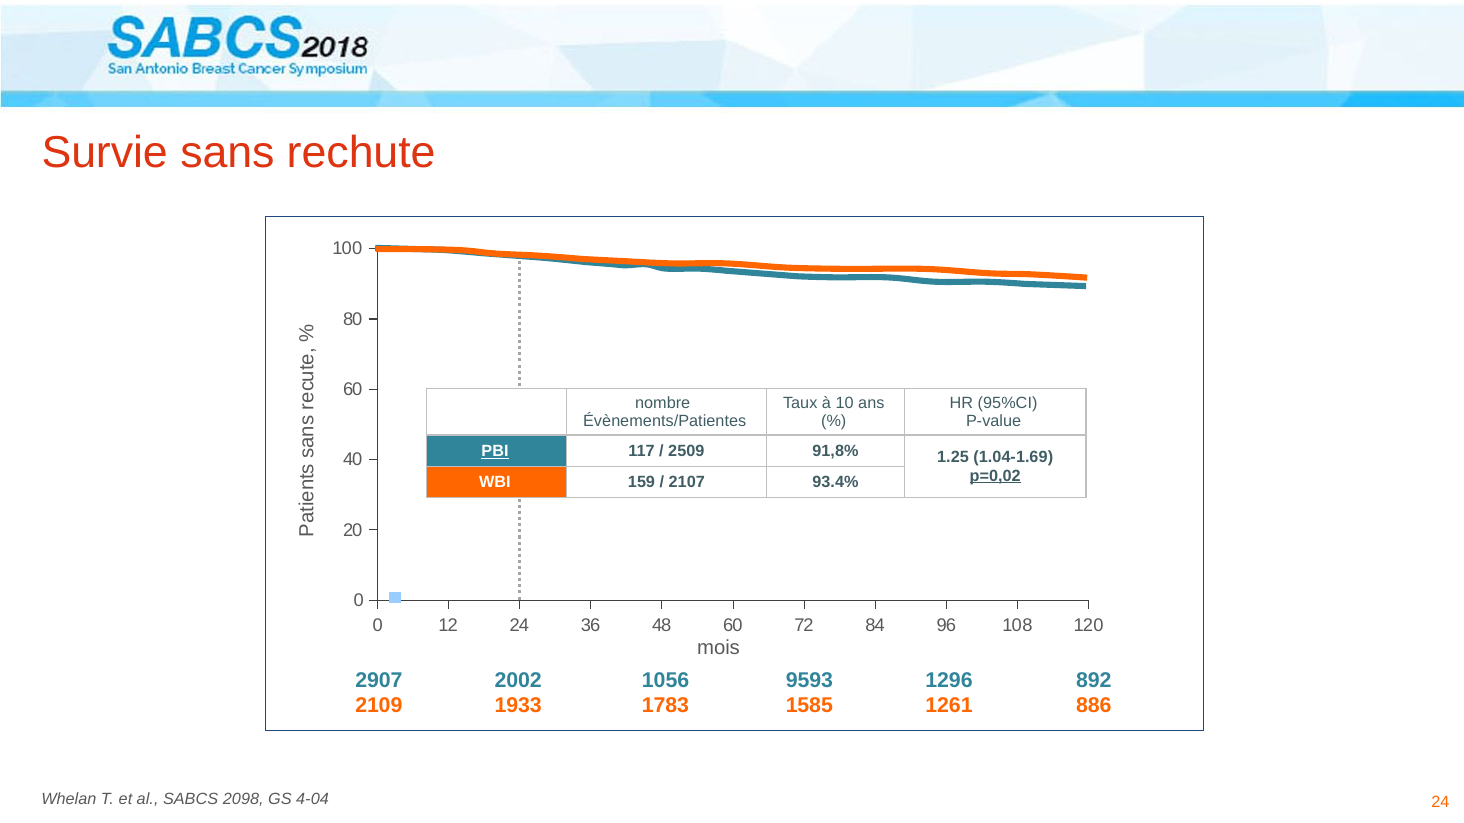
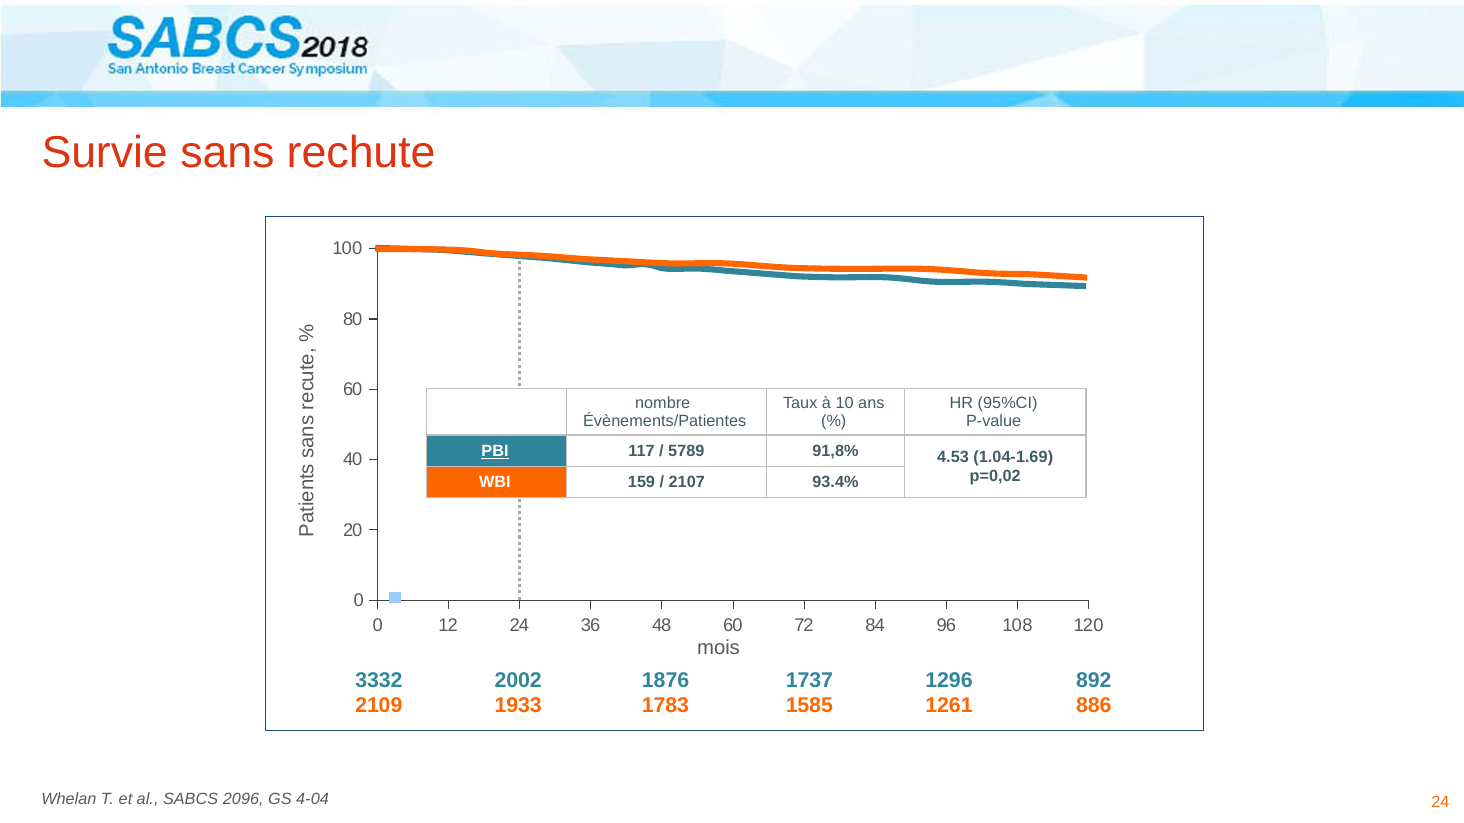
2509: 2509 -> 5789
1.25: 1.25 -> 4.53
p=0,02 underline: present -> none
2907: 2907 -> 3332
1056: 1056 -> 1876
9593: 9593 -> 1737
2098: 2098 -> 2096
